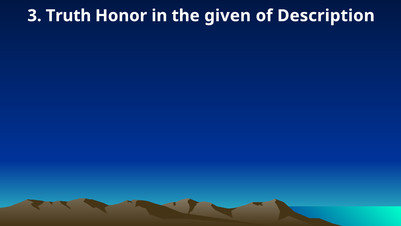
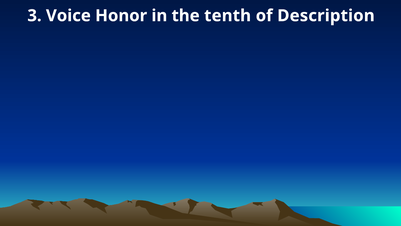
Truth: Truth -> Voice
given: given -> tenth
